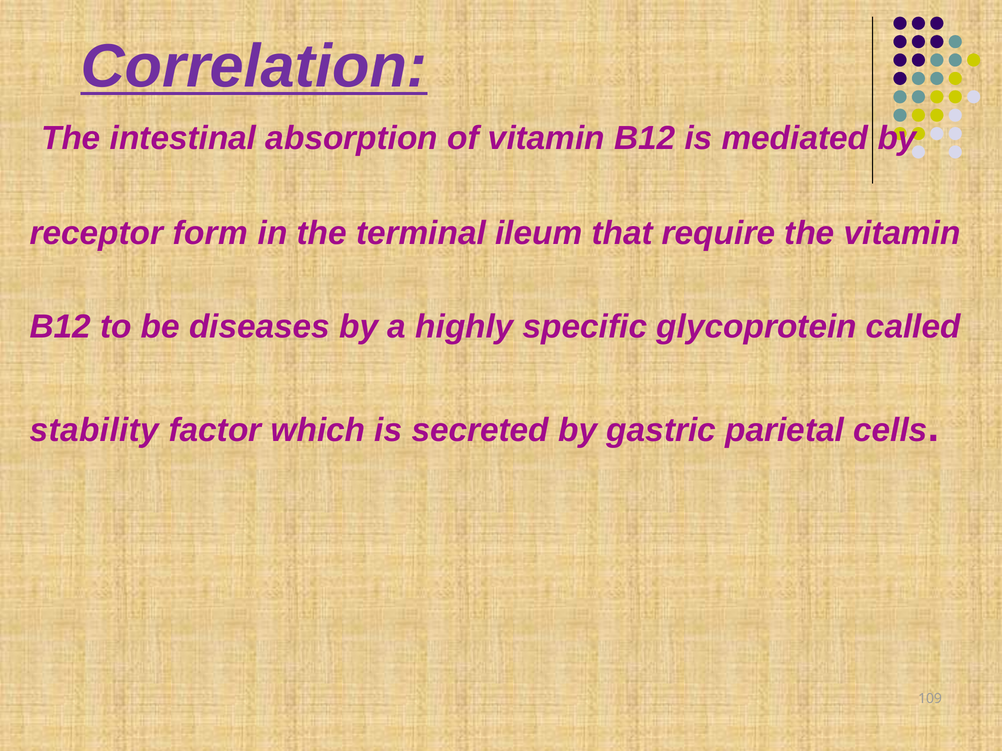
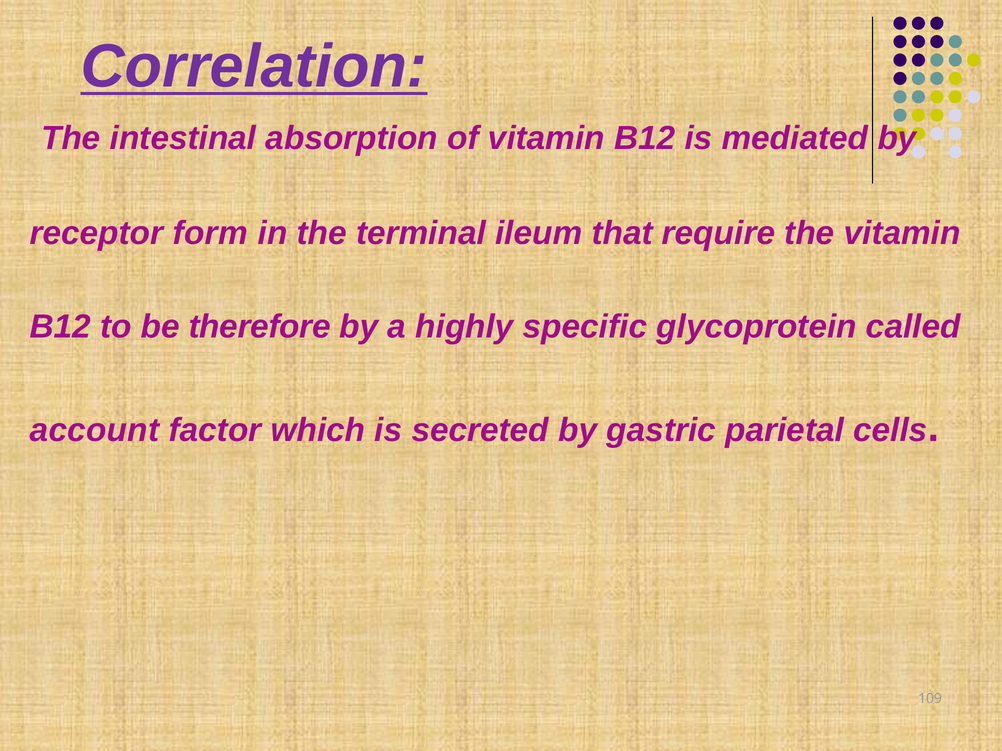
diseases: diseases -> therefore
stability: stability -> account
